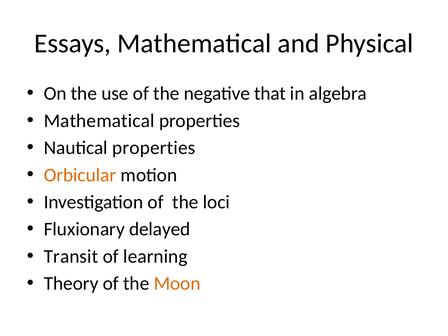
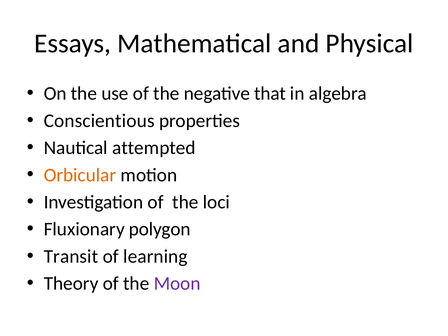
Mathematical at (99, 121): Mathematical -> Conscientious
Nautical properties: properties -> attempted
delayed: delayed -> polygon
Moon colour: orange -> purple
